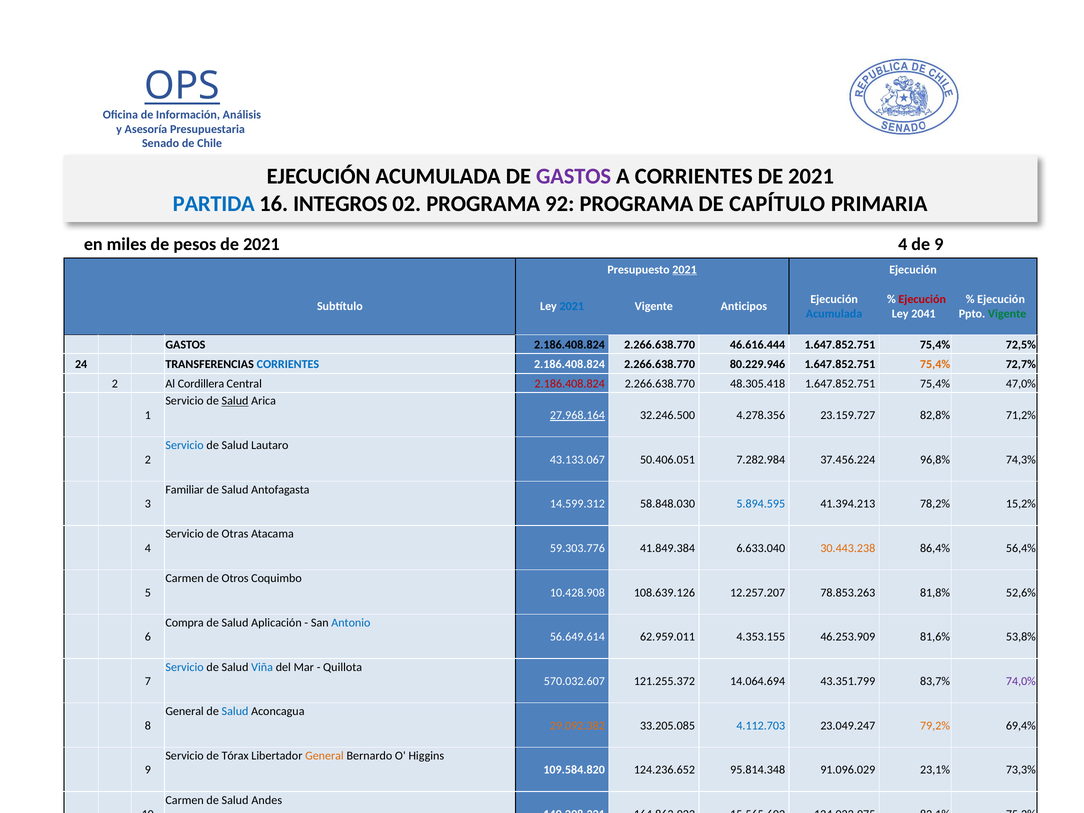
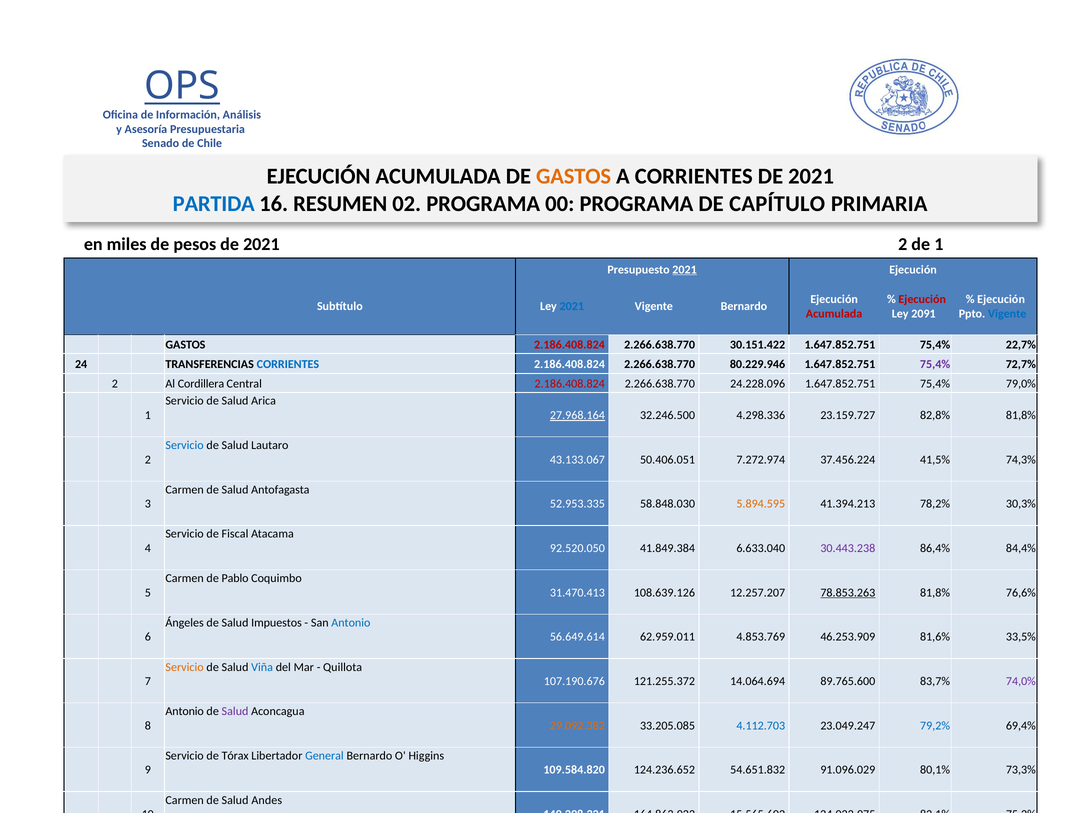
GASTOS at (574, 176) colour: purple -> orange
INTEGROS: INTEGROS -> RESUMEN
92: 92 -> 00
2021 4: 4 -> 2
de 9: 9 -> 1
Vigente Anticipos: Anticipos -> Bernardo
Acumulada at (834, 314) colour: blue -> red
2041: 2041 -> 2091
Vigente at (1007, 314) colour: green -> blue
2.186.408.824 at (569, 345) colour: black -> red
46.616.444: 46.616.444 -> 30.151.422
75,4% 72,5%: 72,5% -> 22,7%
75,4% at (935, 364) colour: orange -> purple
48.305.418: 48.305.418 -> 24.228.096
47,0%: 47,0% -> 79,0%
Salud at (235, 401) underline: present -> none
4.278.356: 4.278.356 -> 4.298.336
82,8% 71,2%: 71,2% -> 81,8%
7.282.984: 7.282.984 -> 7.272.974
96,8%: 96,8% -> 41,5%
Familiar at (185, 490): Familiar -> Carmen
14.599.312: 14.599.312 -> 52.953.335
5.894.595 colour: blue -> orange
15,2%: 15,2% -> 30,3%
Otras: Otras -> Fiscal
59.303.776: 59.303.776 -> 92.520.050
30.443.238 colour: orange -> purple
56,4%: 56,4% -> 84,4%
Otros: Otros -> Pablo
10.428.908: 10.428.908 -> 31.470.413
78.853.263 underline: none -> present
52,6%: 52,6% -> 76,6%
Compra: Compra -> Ángeles
Aplicación: Aplicación -> Impuestos
4.353.155: 4.353.155 -> 4.853.769
53,8%: 53,8% -> 33,5%
Servicio at (185, 667) colour: blue -> orange
570.032.607: 570.032.607 -> 107.190.676
43.351.799: 43.351.799 -> 89.765.600
General at (185, 711): General -> Antonio
Salud at (235, 711) colour: blue -> purple
79,2% colour: orange -> blue
General at (324, 756) colour: orange -> blue
95.814.348: 95.814.348 -> 54.651.832
23,1%: 23,1% -> 80,1%
